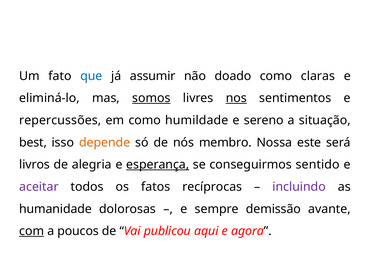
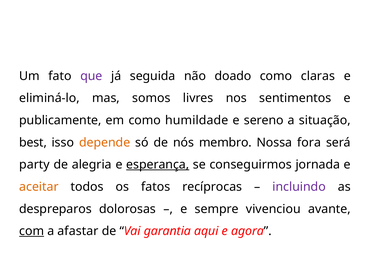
que colour: blue -> purple
assumir: assumir -> seguida
somos underline: present -> none
nos underline: present -> none
repercussões: repercussões -> publicamente
este: este -> fora
livros: livros -> party
sentido: sentido -> jornada
aceitar colour: purple -> orange
humanidade: humanidade -> despreparos
demissão: demissão -> vivenciou
poucos: poucos -> afastar
publicou: publicou -> garantia
